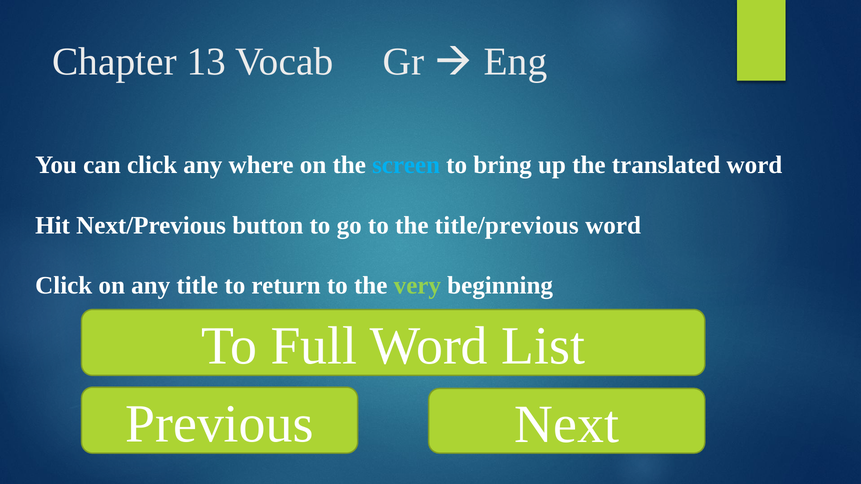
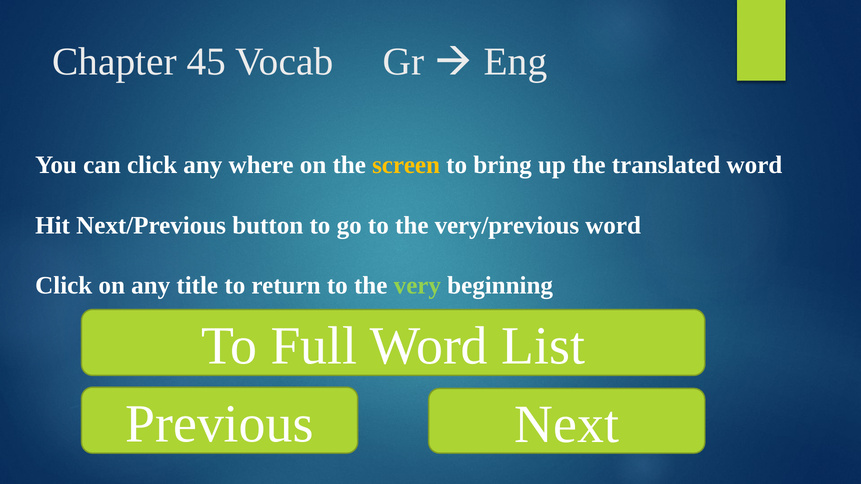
13: 13 -> 45
screen colour: light blue -> yellow
title/previous: title/previous -> very/previous
